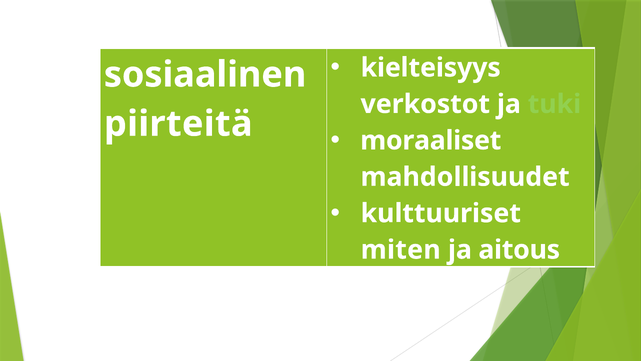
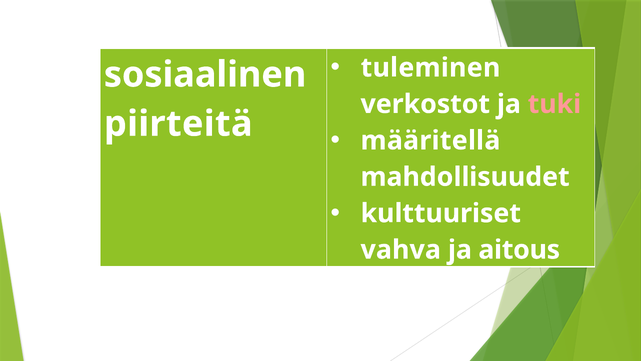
kielteisyys: kielteisyys -> tuleminen
tuki colour: light green -> pink
moraaliset: moraaliset -> määritellä
miten: miten -> vahva
